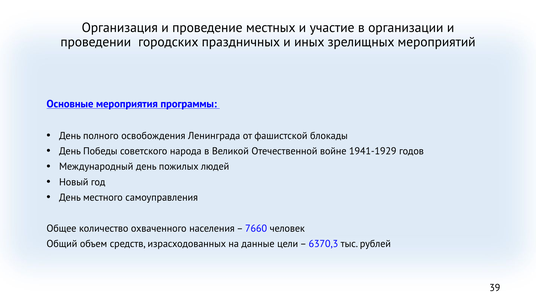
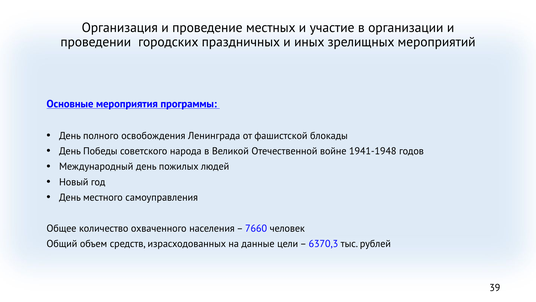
1941-1929: 1941-1929 -> 1941-1948
